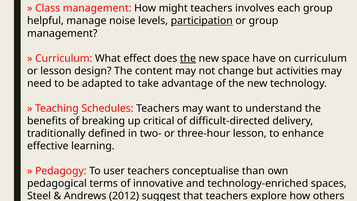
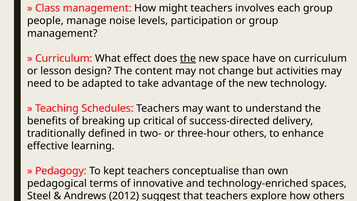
helpful: helpful -> people
participation underline: present -> none
difficult-directed: difficult-directed -> success-directed
three-hour lesson: lesson -> others
user: user -> kept
